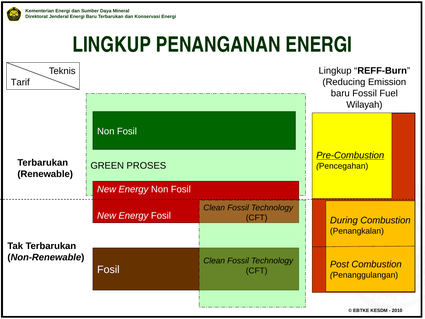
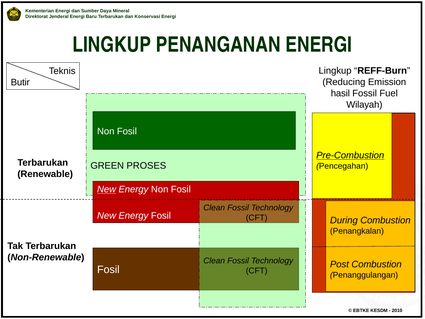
Tarif: Tarif -> Butir
baru at (340, 93): baru -> hasil
New at (107, 189) underline: none -> present
